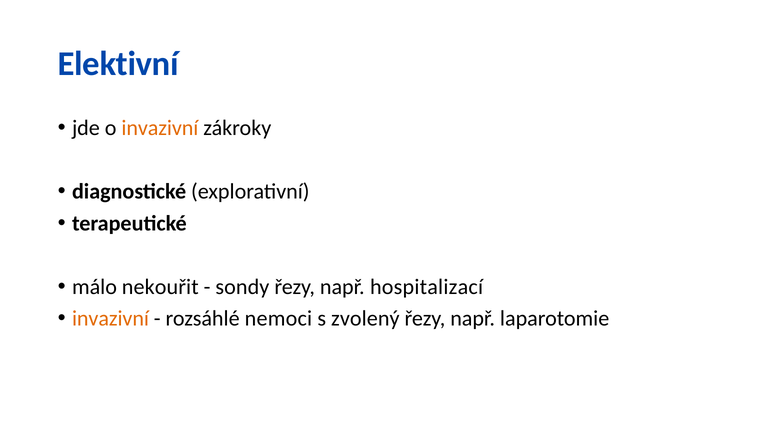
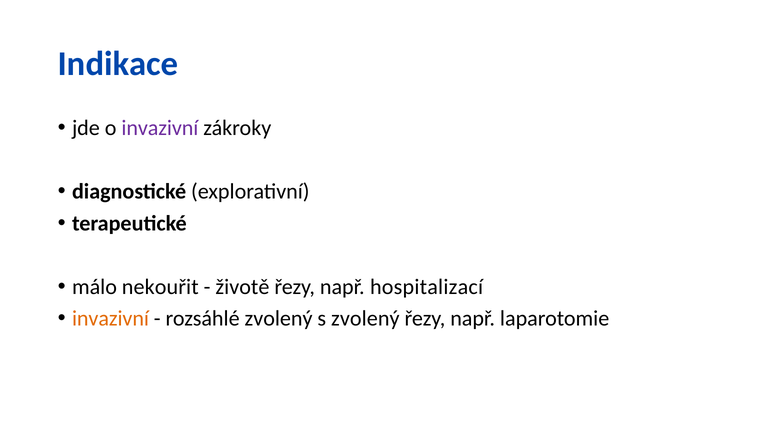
Elektivní: Elektivní -> Indikace
invazivní at (160, 128) colour: orange -> purple
sondy: sondy -> životě
rozsáhlé nemoci: nemoci -> zvolený
